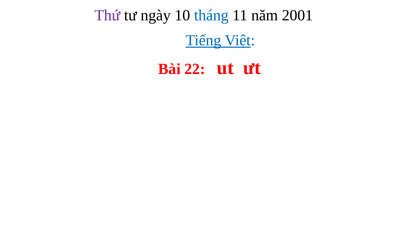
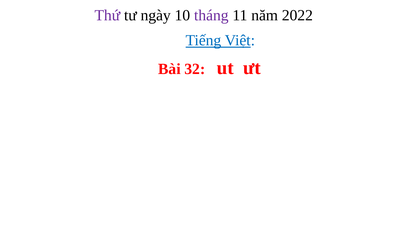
tháng colour: blue -> purple
2001: 2001 -> 2022
22: 22 -> 32
